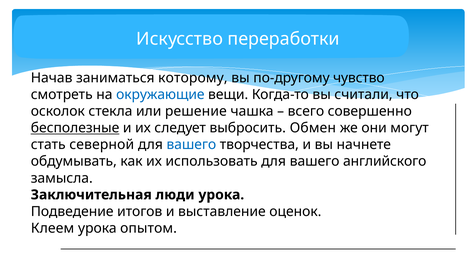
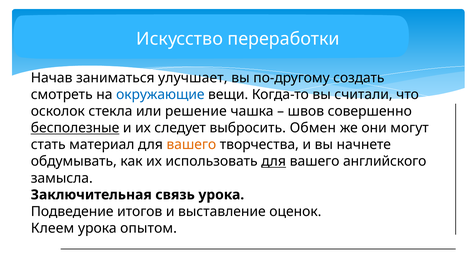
которому: которому -> улучшает
чувство: чувство -> создать
всего: всего -> швов
северной: северной -> материал
вашего at (191, 145) colour: blue -> orange
для at (274, 161) underline: none -> present
люди: люди -> связь
